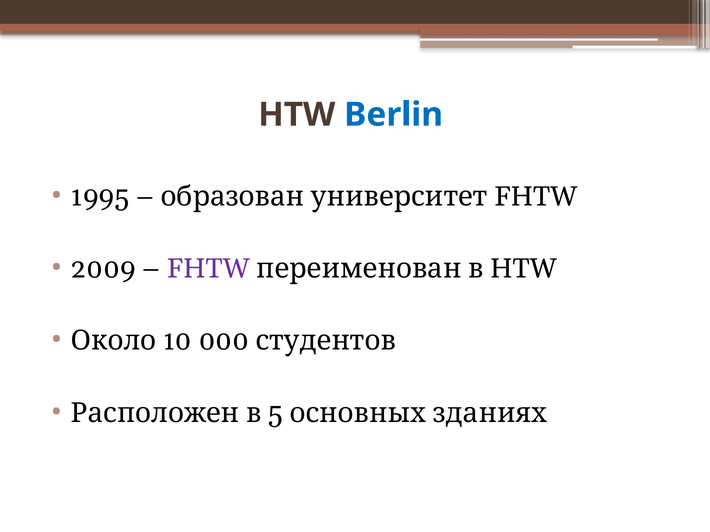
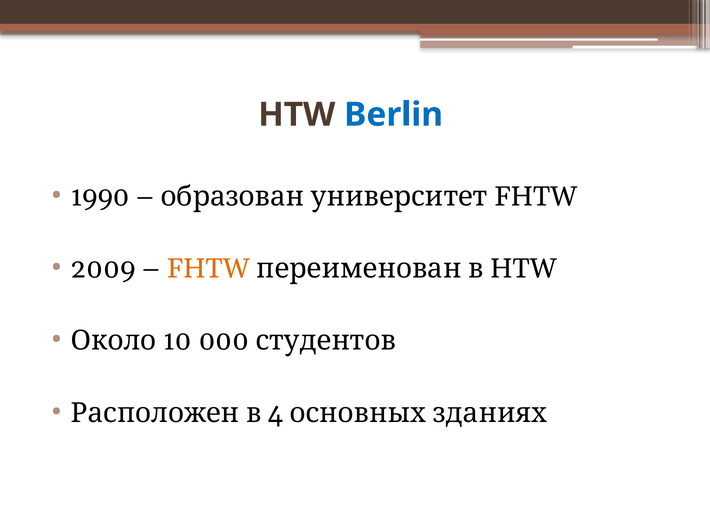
1995: 1995 -> 1990
FHTW colour: purple -> orange
5: 5 -> 4
